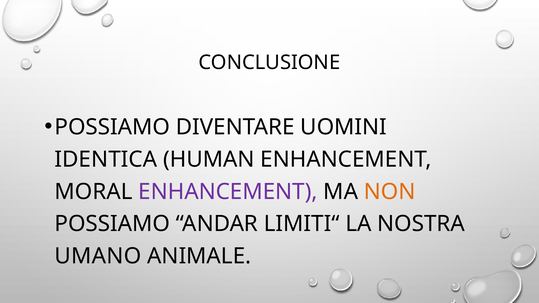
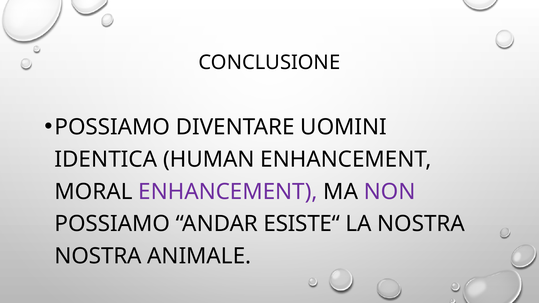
NON colour: orange -> purple
LIMITI“: LIMITI“ -> ESISTE“
UMANO at (98, 256): UMANO -> NOSTRA
